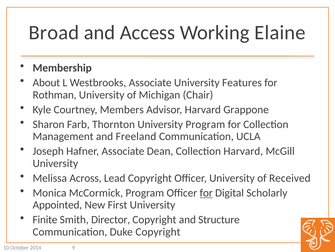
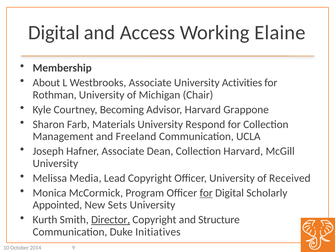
Broad at (54, 32): Broad -> Digital
Features: Features -> Activities
Members: Members -> Becoming
Thornton: Thornton -> Materials
University Program: Program -> Respond
Across: Across -> Media
First: First -> Sets
Finite: Finite -> Kurth
Director underline: none -> present
Duke Copyright: Copyright -> Initiatives
